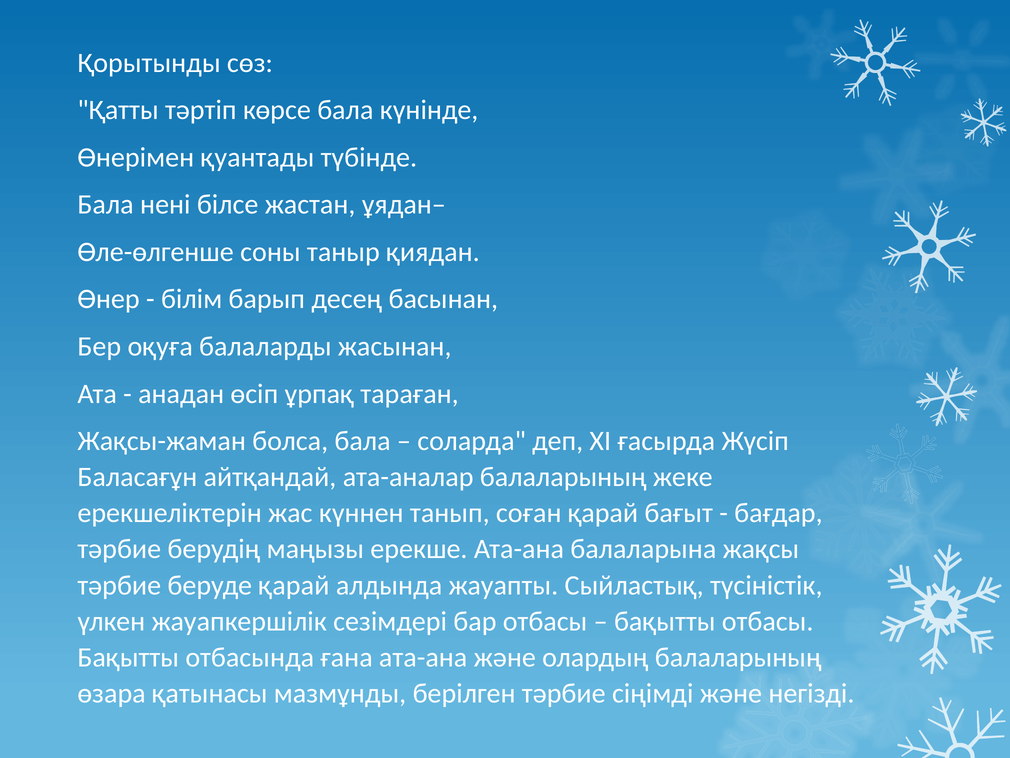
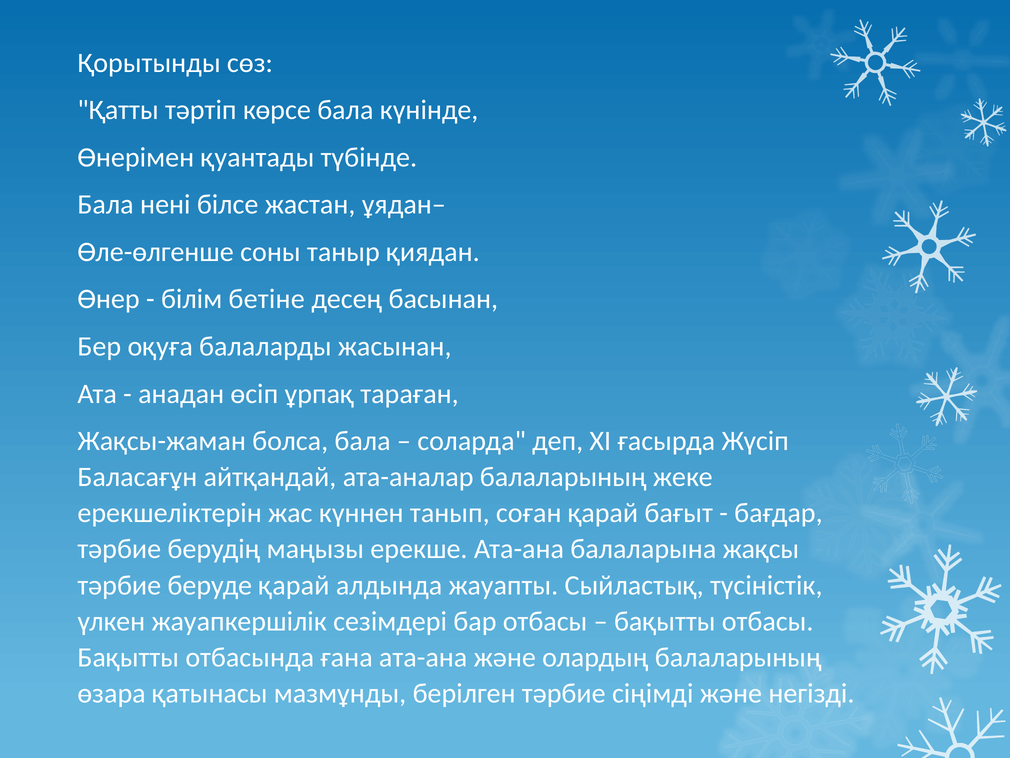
барып: барып -> бетіне
